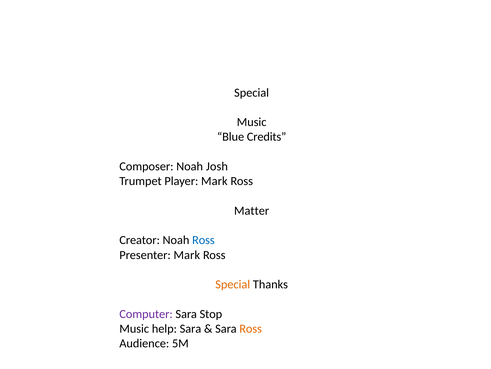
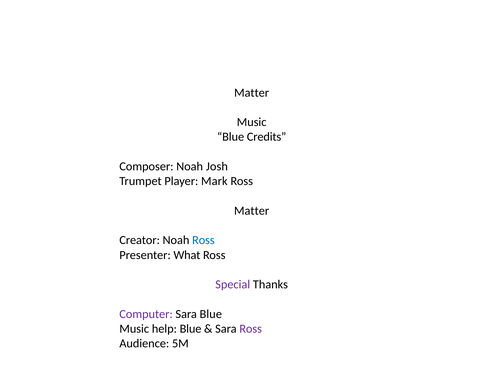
Special at (252, 92): Special -> Matter
Presenter Mark: Mark -> What
Special at (233, 284) colour: orange -> purple
Sara Stop: Stop -> Blue
help Sara: Sara -> Blue
Ross at (251, 328) colour: orange -> purple
